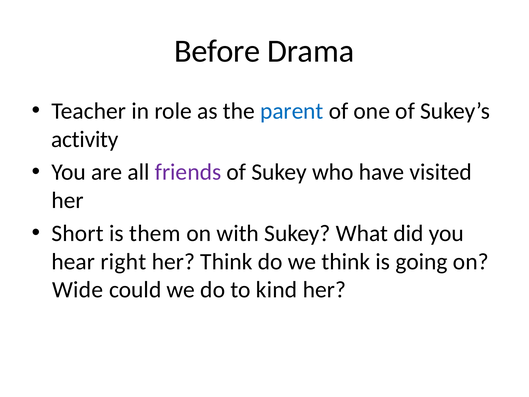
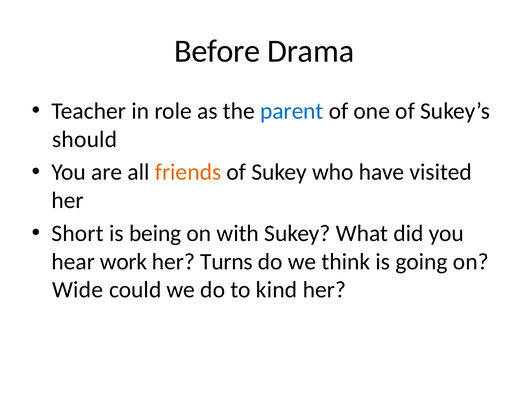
activity: activity -> should
friends colour: purple -> orange
them: them -> being
right: right -> work
her Think: Think -> Turns
